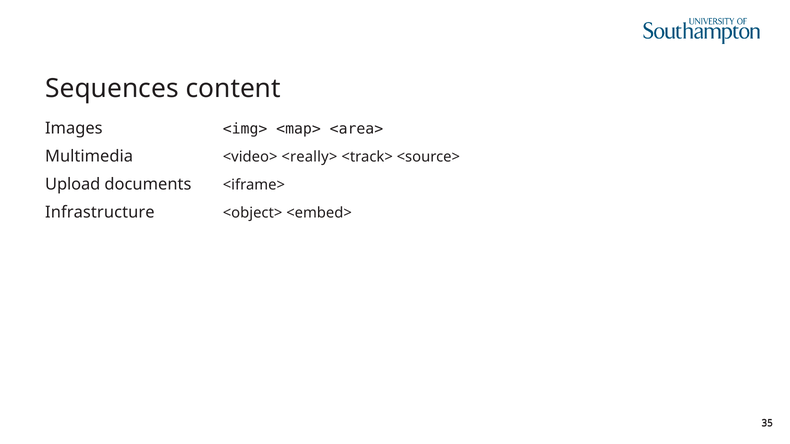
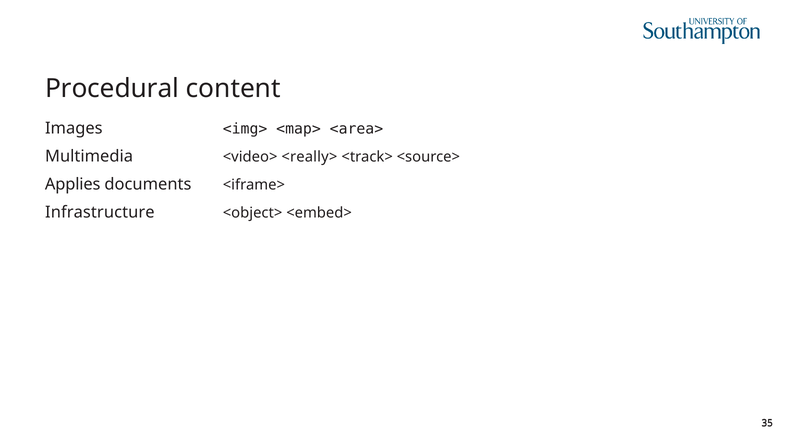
Sequences: Sequences -> Procedural
Upload: Upload -> Applies
